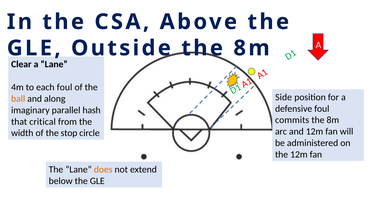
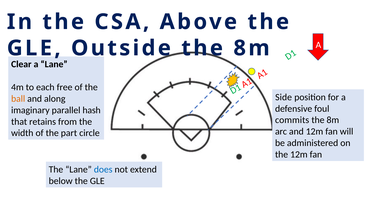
each foul: foul -> free
critical: critical -> retains
stop: stop -> part
does colour: orange -> blue
